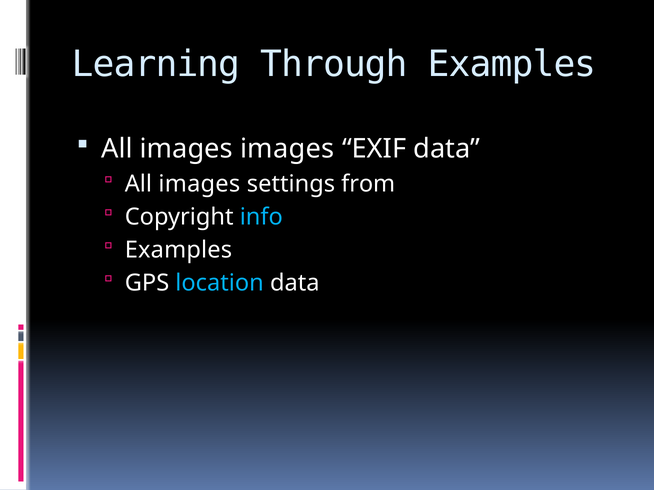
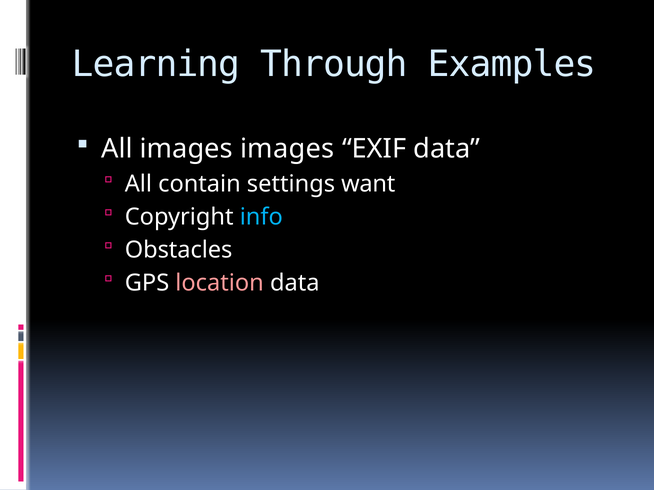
images at (199, 184): images -> contain
from: from -> want
Examples at (178, 250): Examples -> Obstacles
location colour: light blue -> pink
